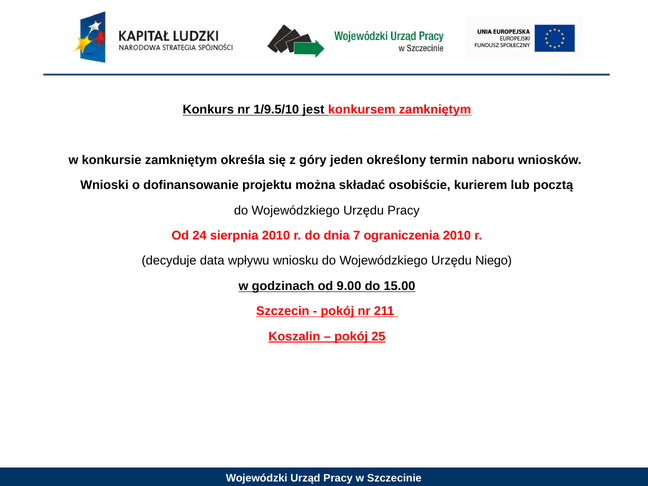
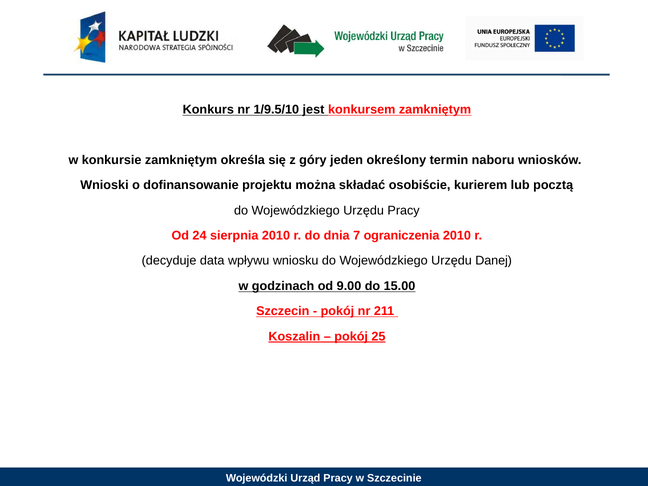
Niego: Niego -> Danej
